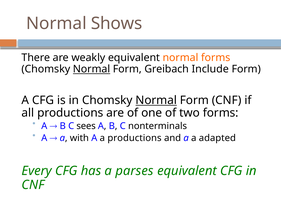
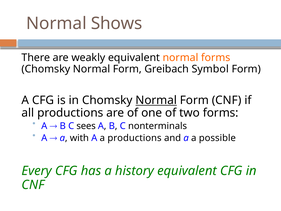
Normal at (92, 69) underline: present -> none
Include: Include -> Symbol
adapted: adapted -> possible
parses: parses -> history
